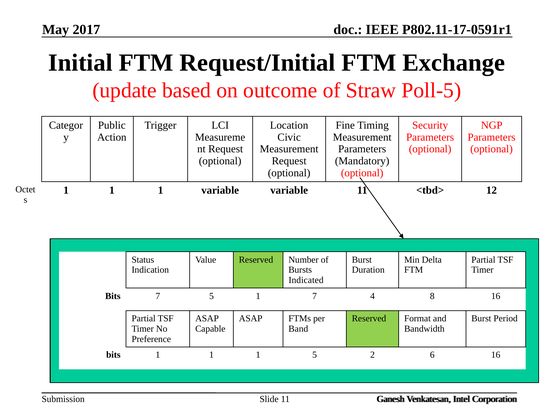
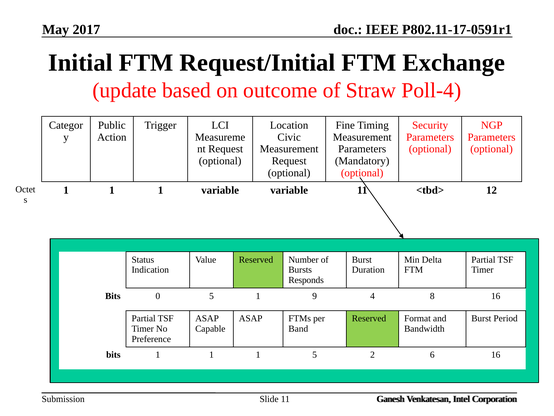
Poll-5: Poll-5 -> Poll-4
Indicated: Indicated -> Responds
Bits 7: 7 -> 0
1 7: 7 -> 9
